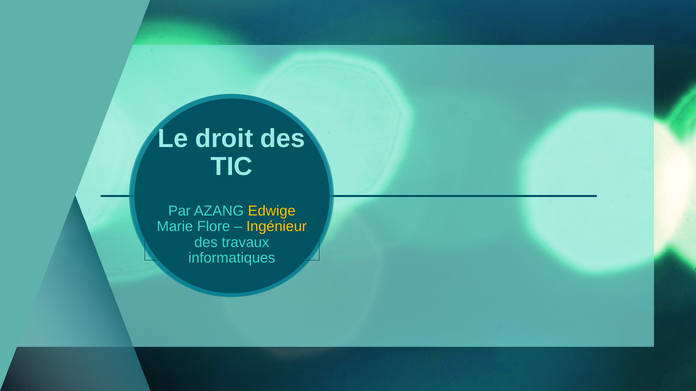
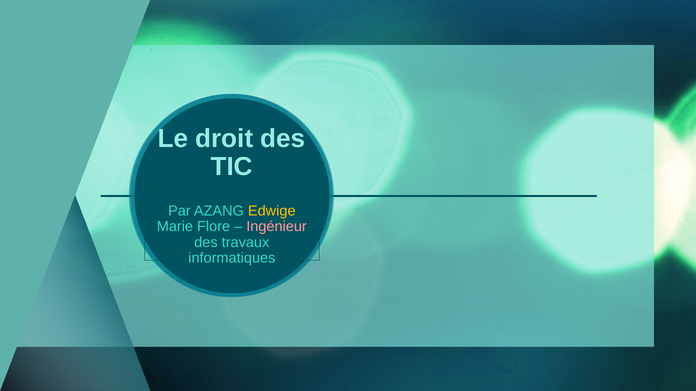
Ingénieur colour: yellow -> pink
